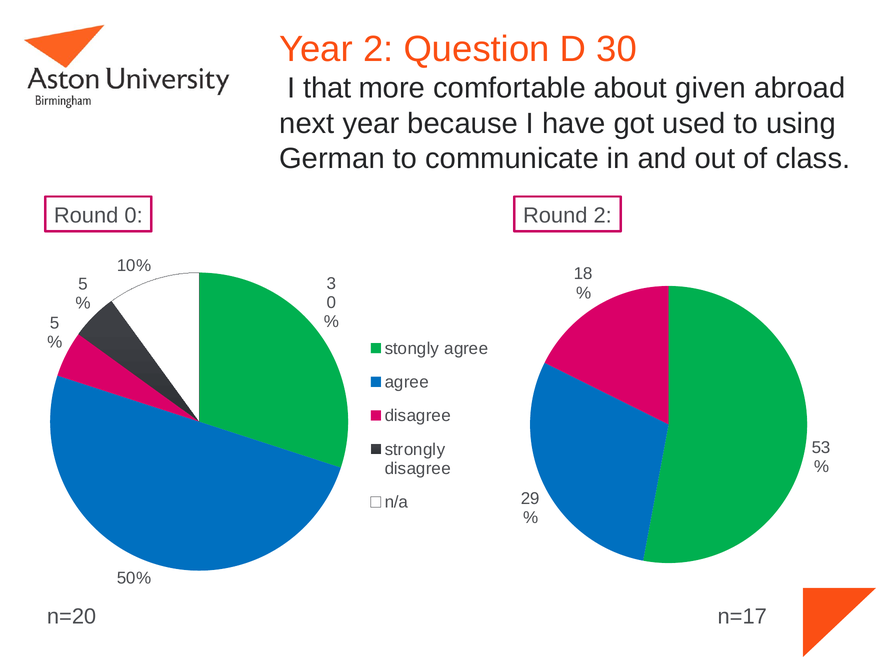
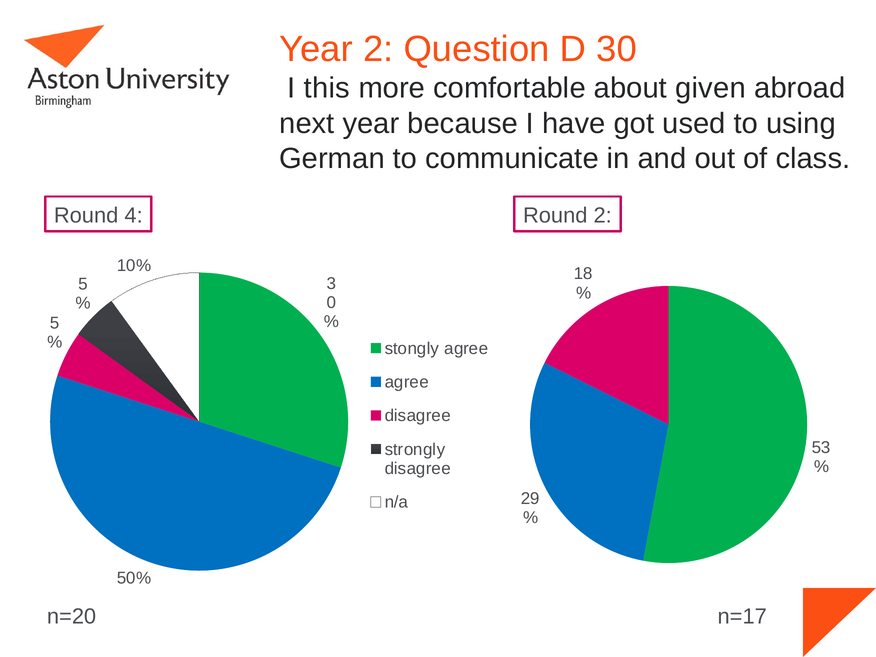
that: that -> this
Round 0: 0 -> 4
